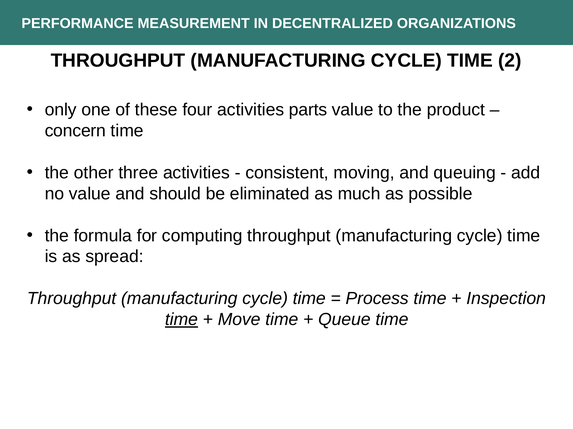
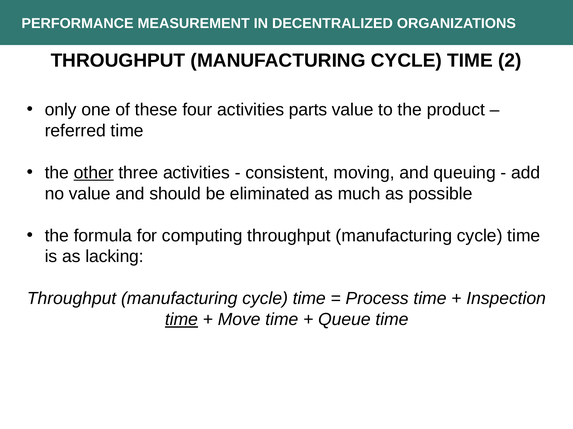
concern: concern -> referred
other underline: none -> present
spread: spread -> lacking
